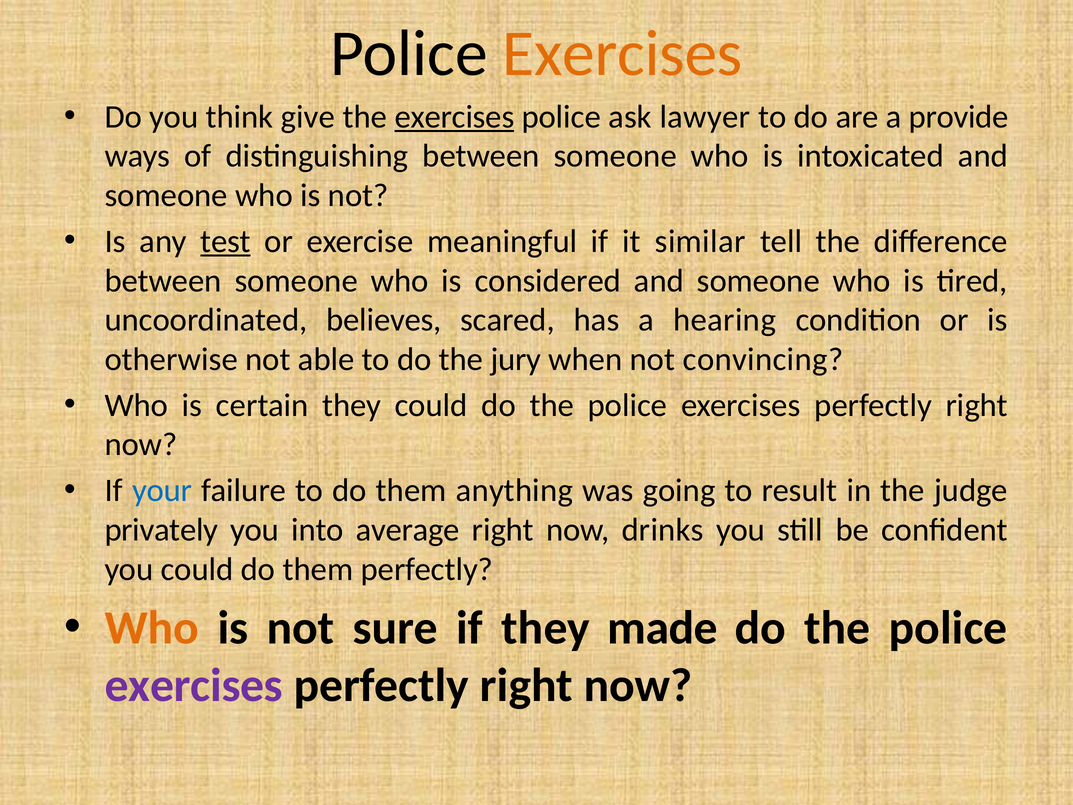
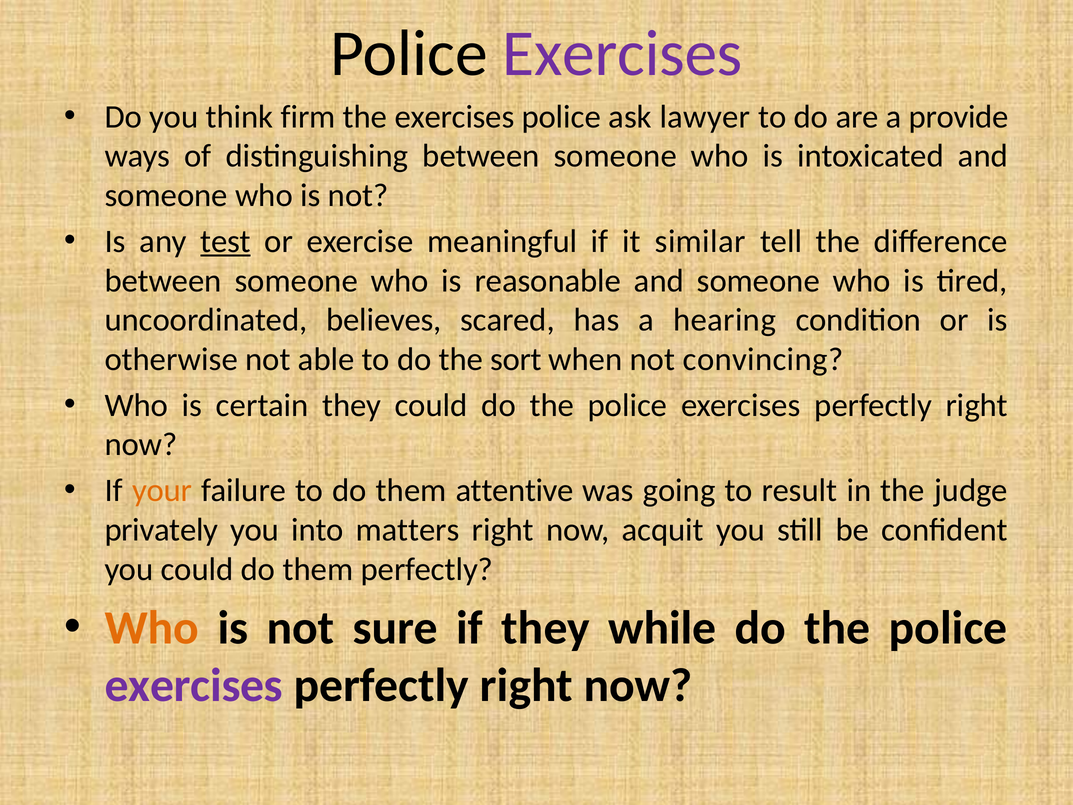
Exercises at (623, 54) colour: orange -> purple
give: give -> firm
exercises at (454, 117) underline: present -> none
considered: considered -> reasonable
jury: jury -> sort
your colour: blue -> orange
anything: anything -> attentive
average: average -> matters
drinks: drinks -> acquit
made: made -> while
